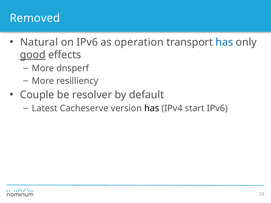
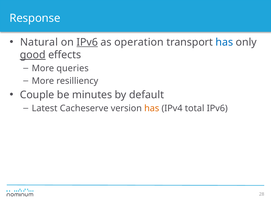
Removed: Removed -> Response
IPv6 at (87, 42) underline: none -> present
dnsperf: dnsperf -> queries
resolver: resolver -> minutes
has at (152, 108) colour: black -> orange
start: start -> total
